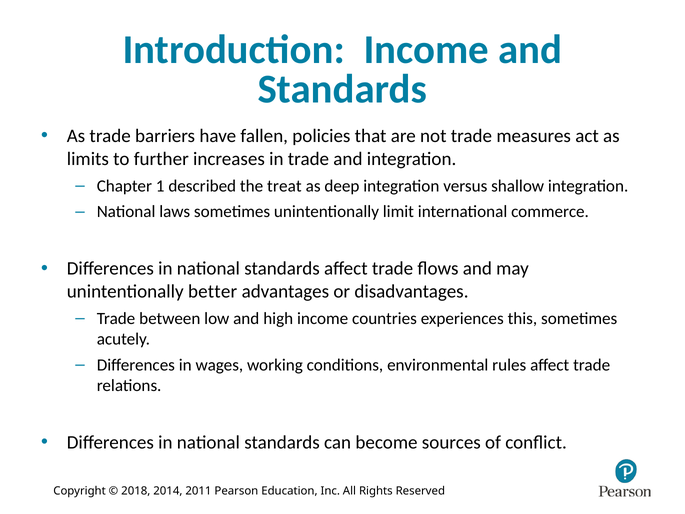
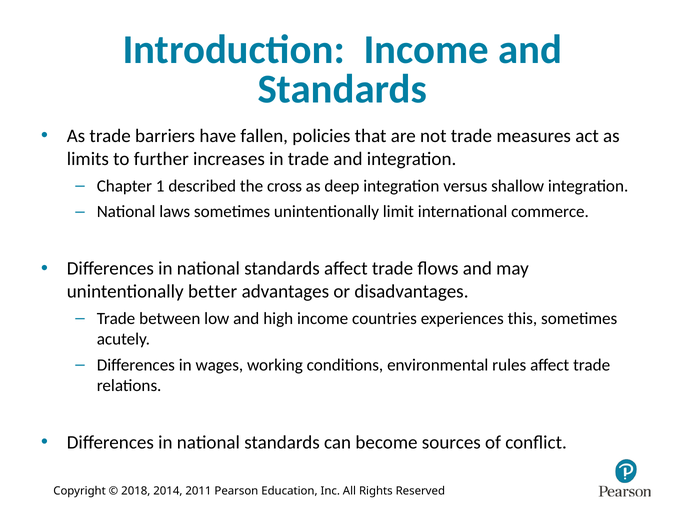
treat: treat -> cross
